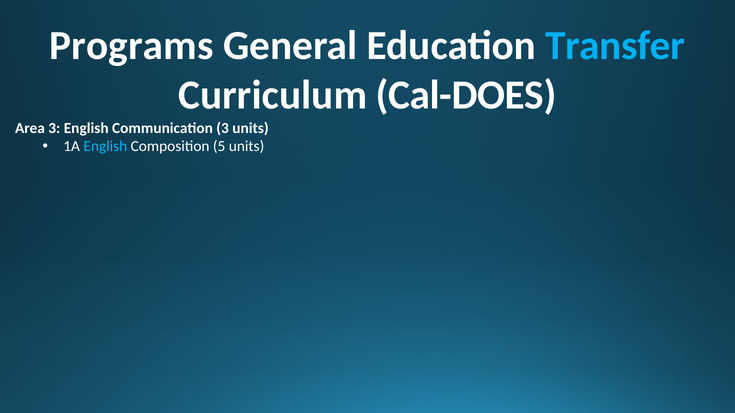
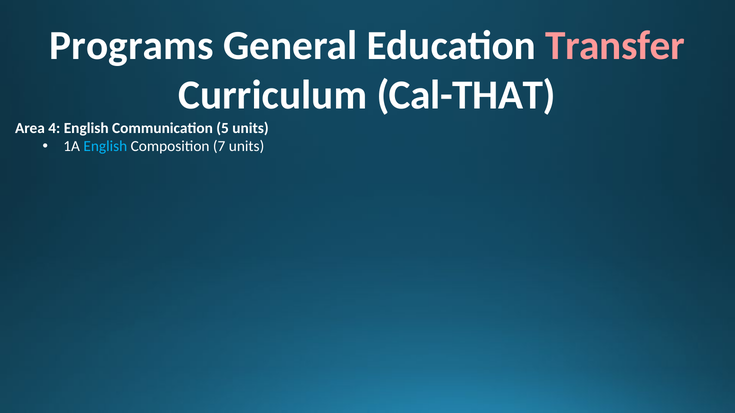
Transfer colour: light blue -> pink
Cal-DOES: Cal-DOES -> Cal-THAT
Area 3: 3 -> 4
Communication 3: 3 -> 5
5: 5 -> 7
